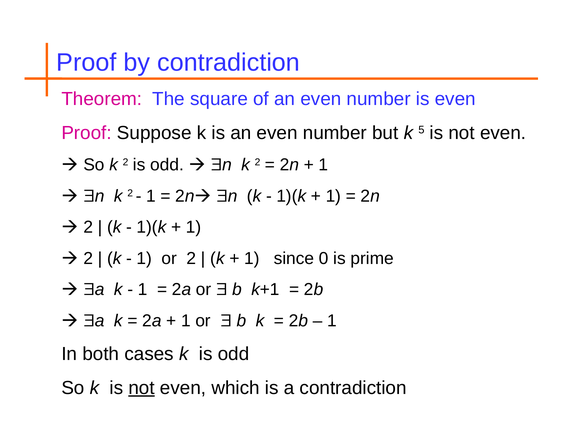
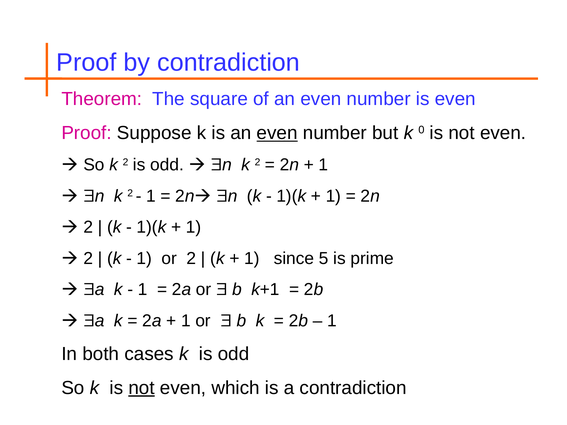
even at (277, 133) underline: none -> present
5: 5 -> 0
0: 0 -> 5
